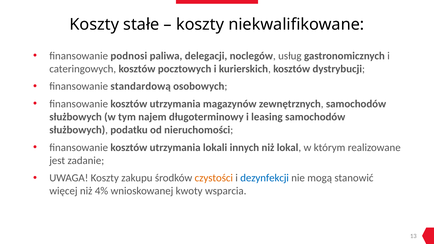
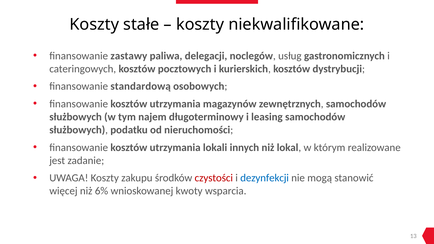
podnosi: podnosi -> zastawy
czystości colour: orange -> red
4%: 4% -> 6%
